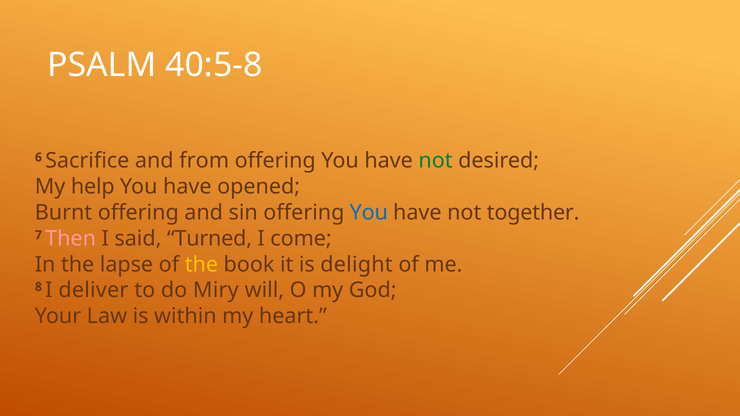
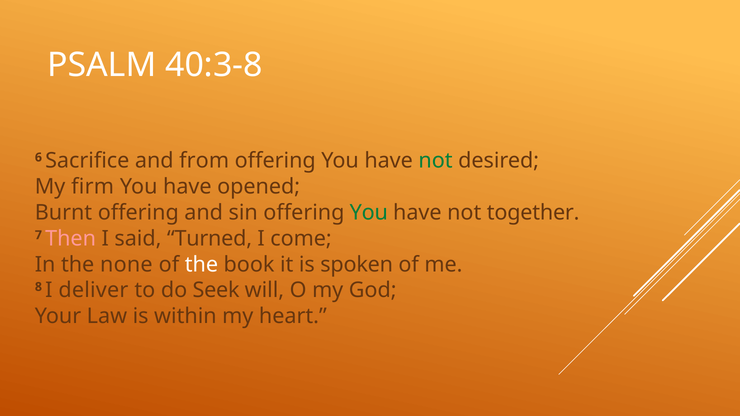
40:5-8: 40:5-8 -> 40:3-8
help: help -> firm
You at (369, 213) colour: blue -> green
lapse: lapse -> none
the at (201, 265) colour: yellow -> white
delight: delight -> spoken
Miry: Miry -> Seek
